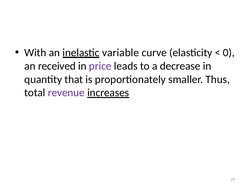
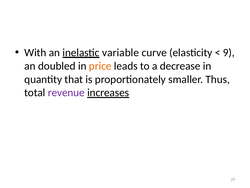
0: 0 -> 9
received: received -> doubled
price colour: purple -> orange
